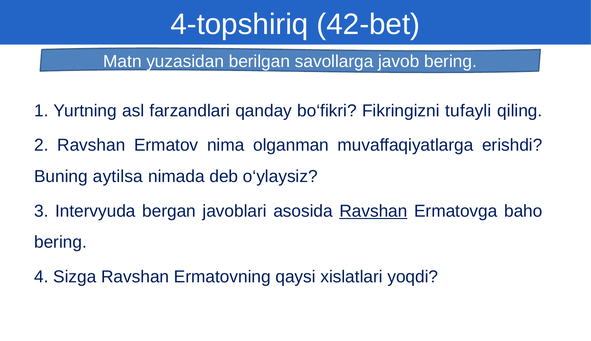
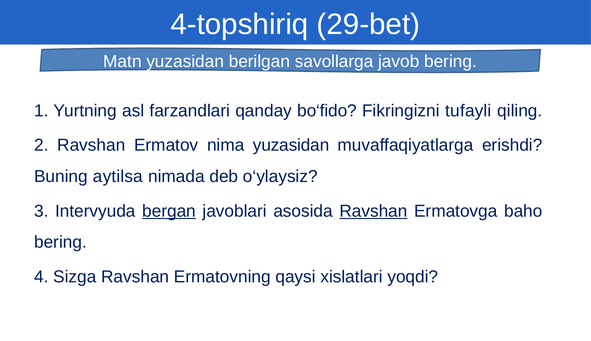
42-bet: 42-bet -> 29-bet
bo‘fikri: bo‘fikri -> bo‘fido
nima olganman: olganman -> yuzasidan
bergan underline: none -> present
